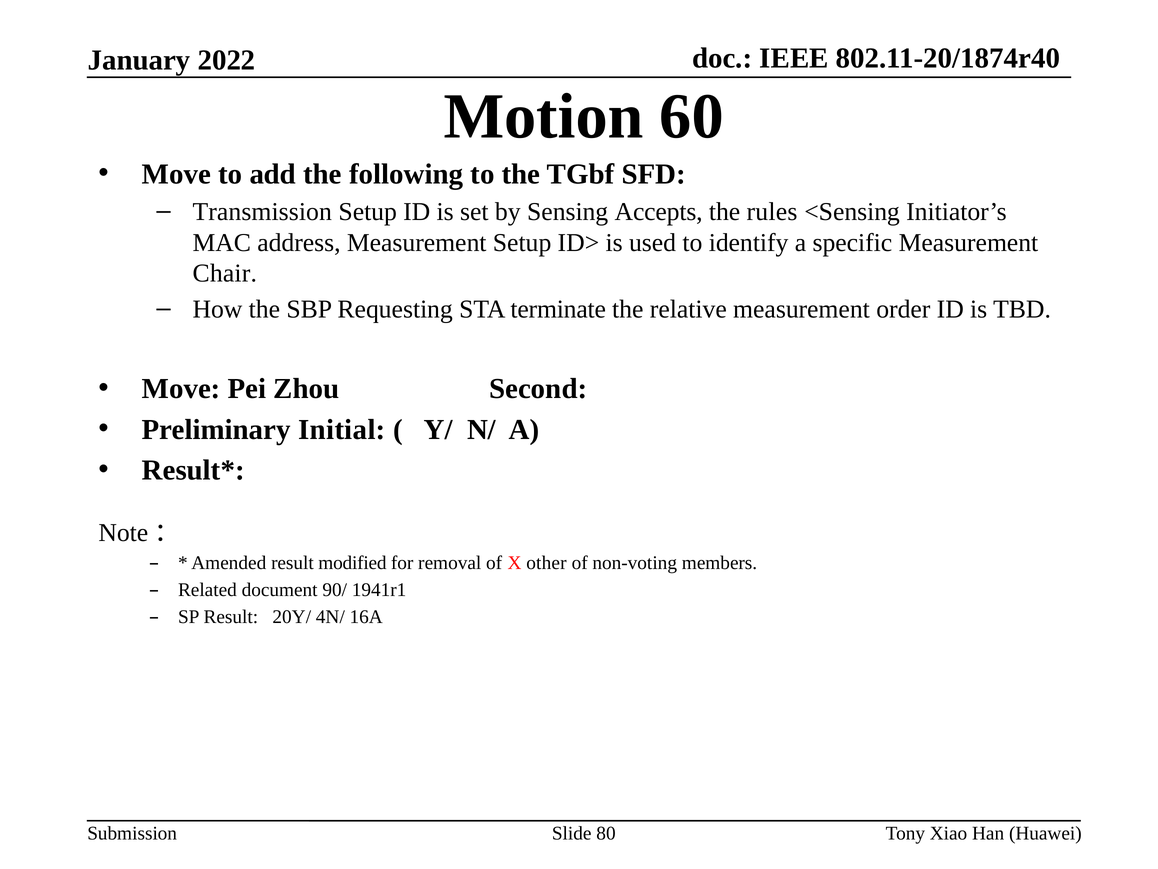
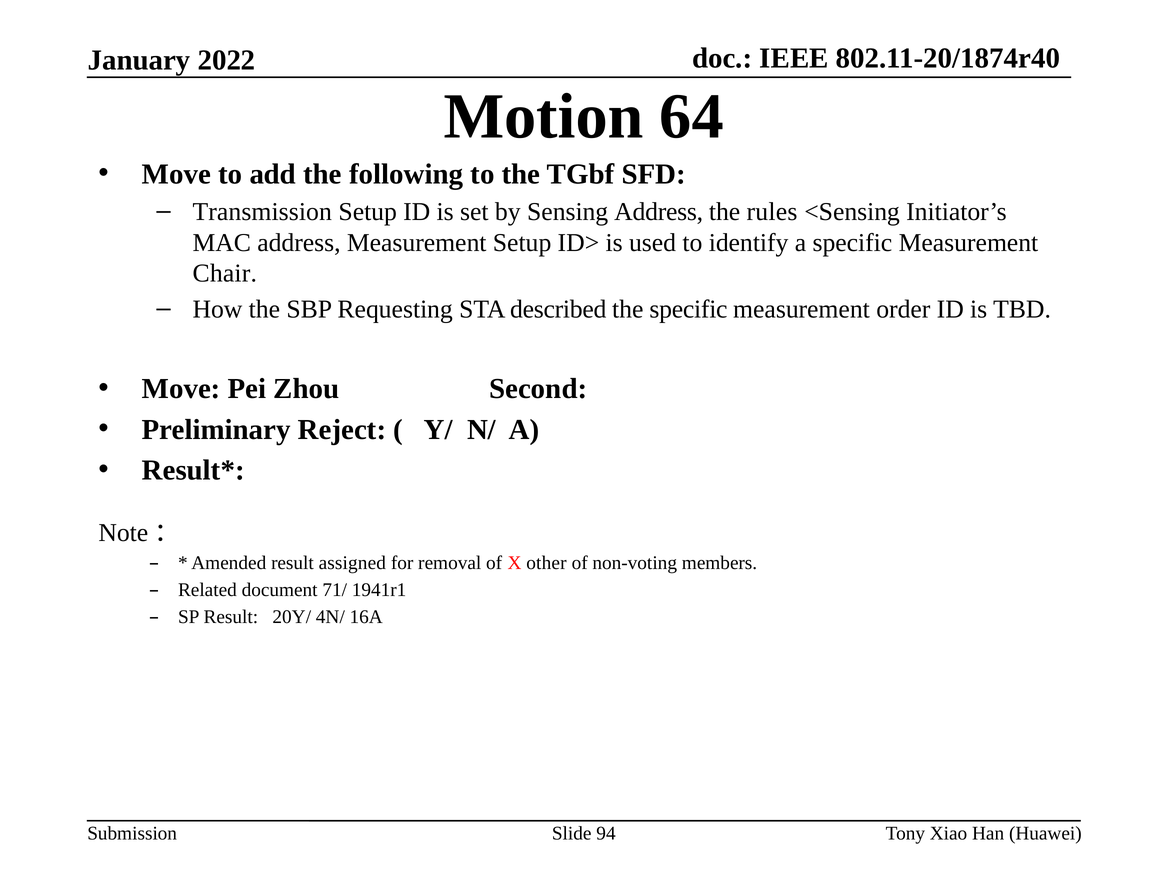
60: 60 -> 64
Sensing Accepts: Accepts -> Address
terminate: terminate -> described
the relative: relative -> specific
Initial: Initial -> Reject
modified: modified -> assigned
90/: 90/ -> 71/
80: 80 -> 94
